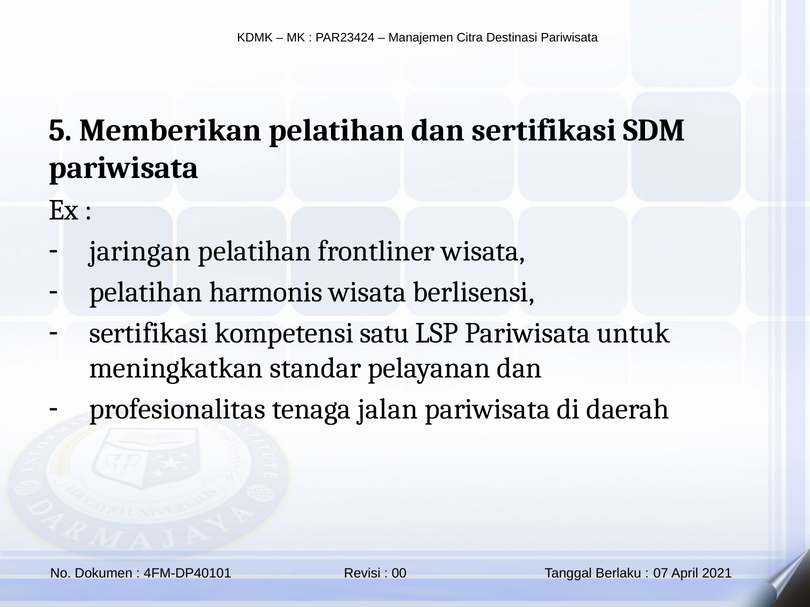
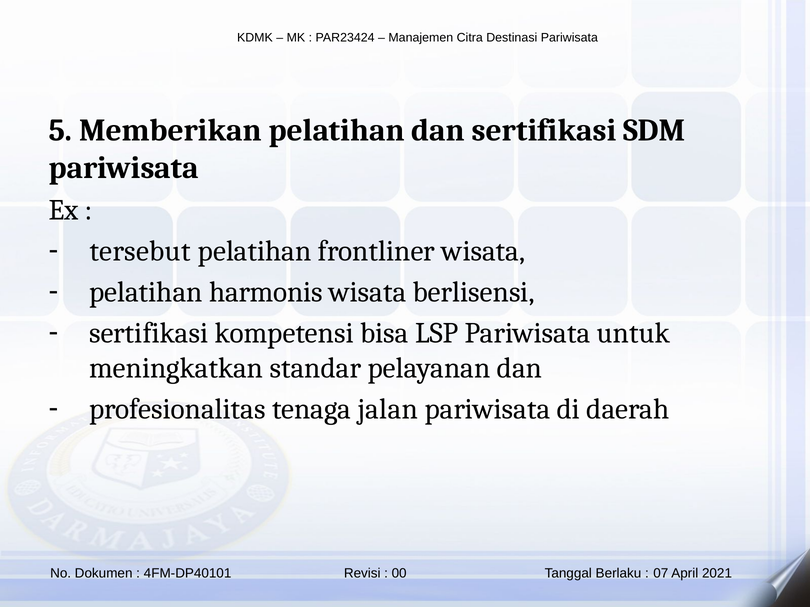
jaringan: jaringan -> tersebut
satu: satu -> bisa
